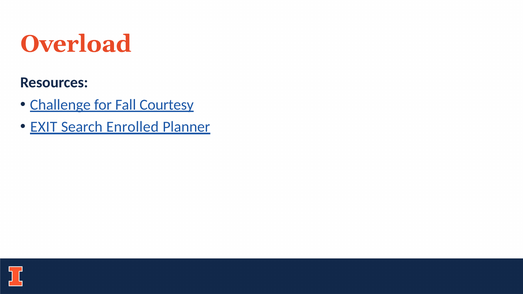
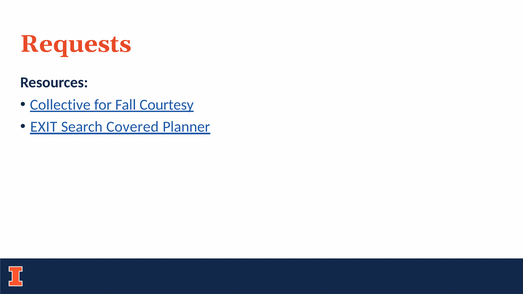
Overload: Overload -> Requests
Challenge: Challenge -> Collective
Enrolled: Enrolled -> Covered
